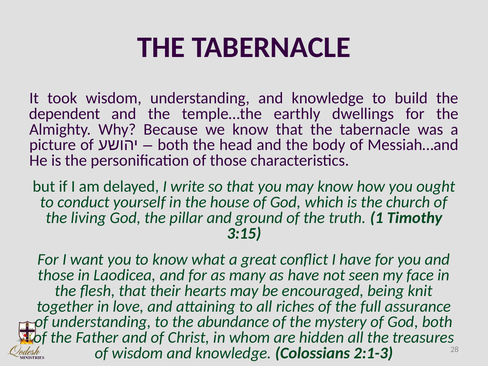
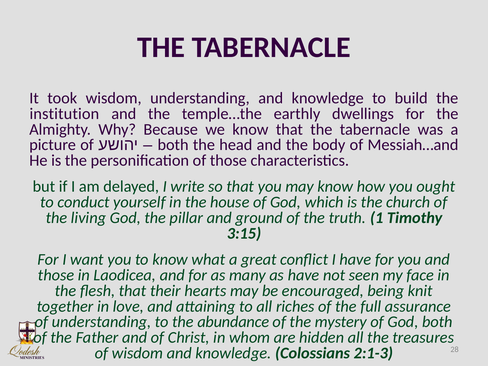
dependent: dependent -> institution
